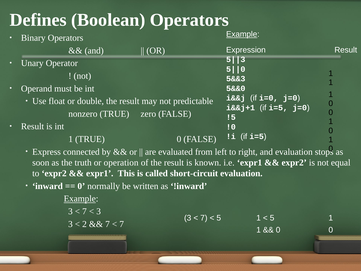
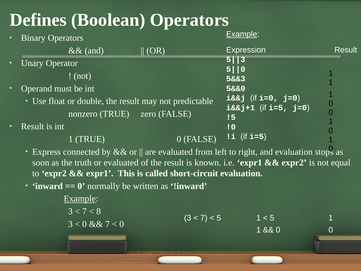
or operation: operation -> evaluated
3 at (99, 211): 3 -> 8
2 at (84, 224): 2 -> 0
7 at (122, 224): 7 -> 0
